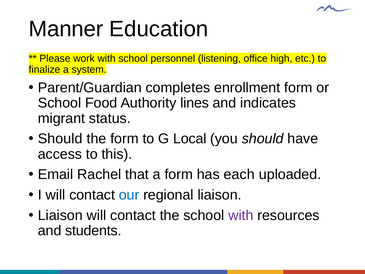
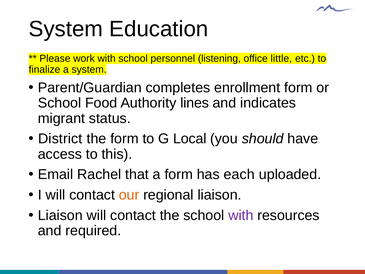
Manner at (66, 29): Manner -> System
high: high -> little
Should at (60, 139): Should -> District
our colour: blue -> orange
students: students -> required
